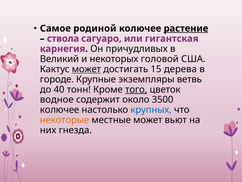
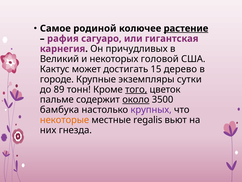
ствола: ствола -> рафия
может at (86, 69) underline: present -> none
дерева: дерева -> дерево
ветвь: ветвь -> сутки
40: 40 -> 89
водное: водное -> пальме
около underline: none -> present
колючее at (60, 110): колючее -> бамбука
крупных colour: blue -> purple
местные может: может -> regalis
